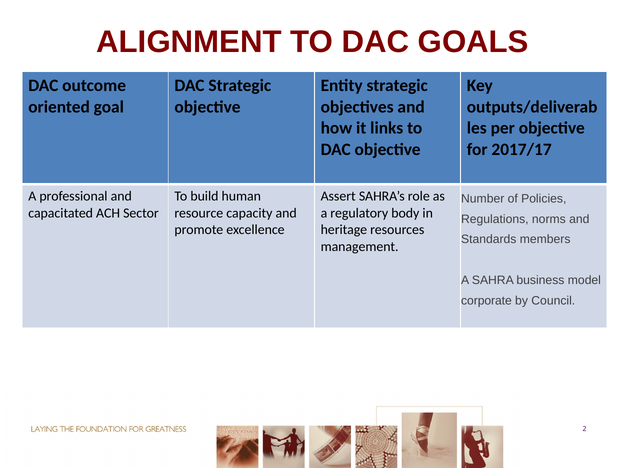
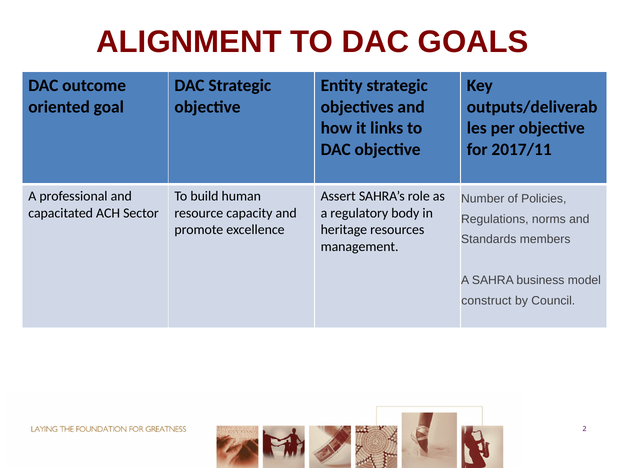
2017/17: 2017/17 -> 2017/11
corporate: corporate -> construct
